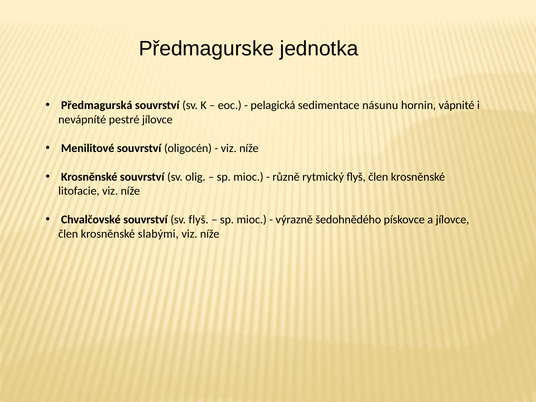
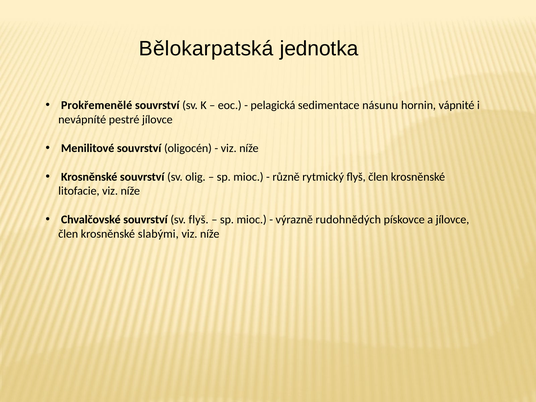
Předmagurske: Předmagurske -> Bělokarpatská
Předmagurská: Předmagurská -> Prokřemenělé
šedohnědého: šedohnědého -> rudohnědých
